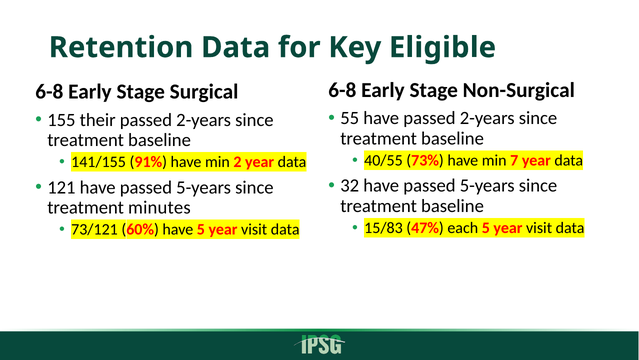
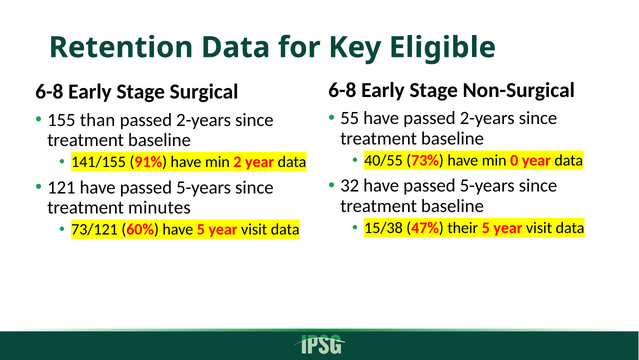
their: their -> than
7: 7 -> 0
15/83: 15/83 -> 15/38
each: each -> their
